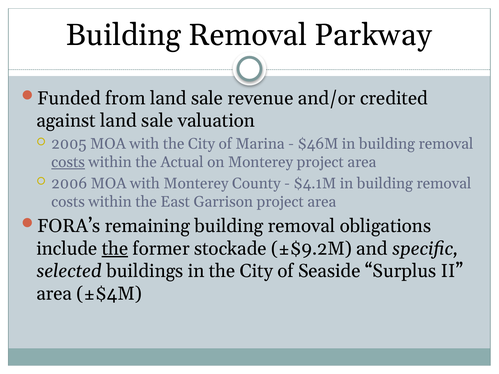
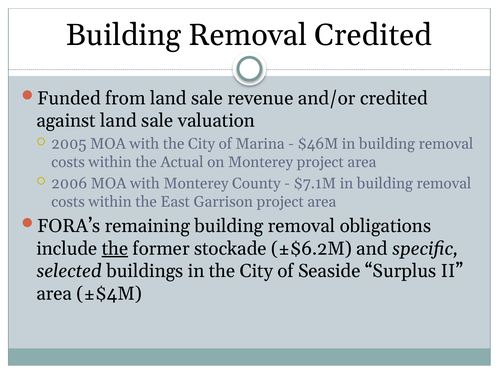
Removal Parkway: Parkway -> Credited
costs at (68, 162) underline: present -> none
$4.1M: $4.1M -> $7.1M
±$9.2M: ±$9.2M -> ±$6.2M
